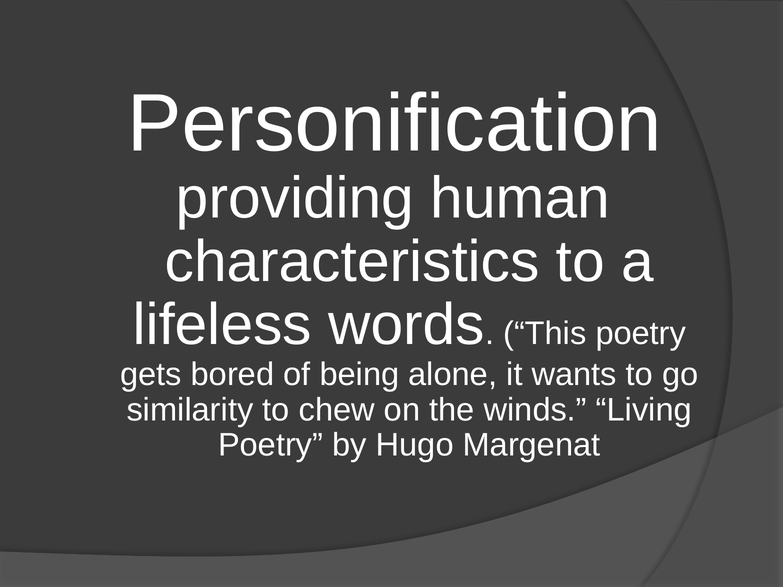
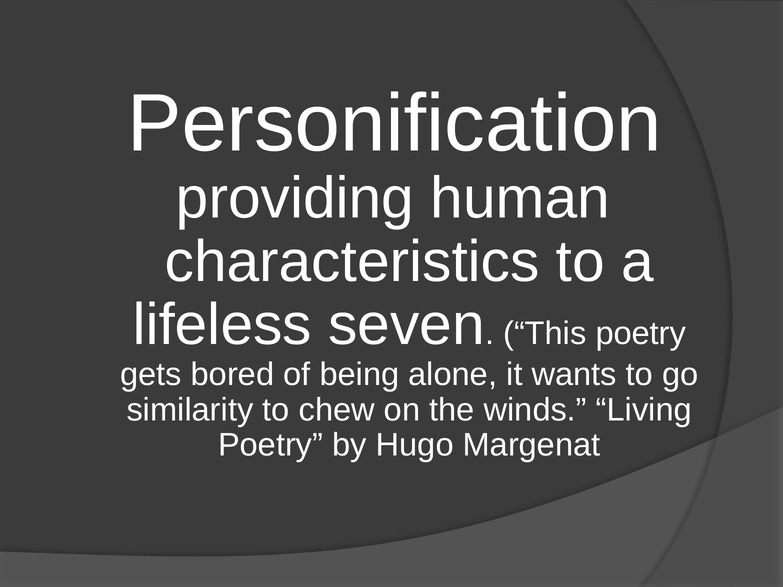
words: words -> seven
